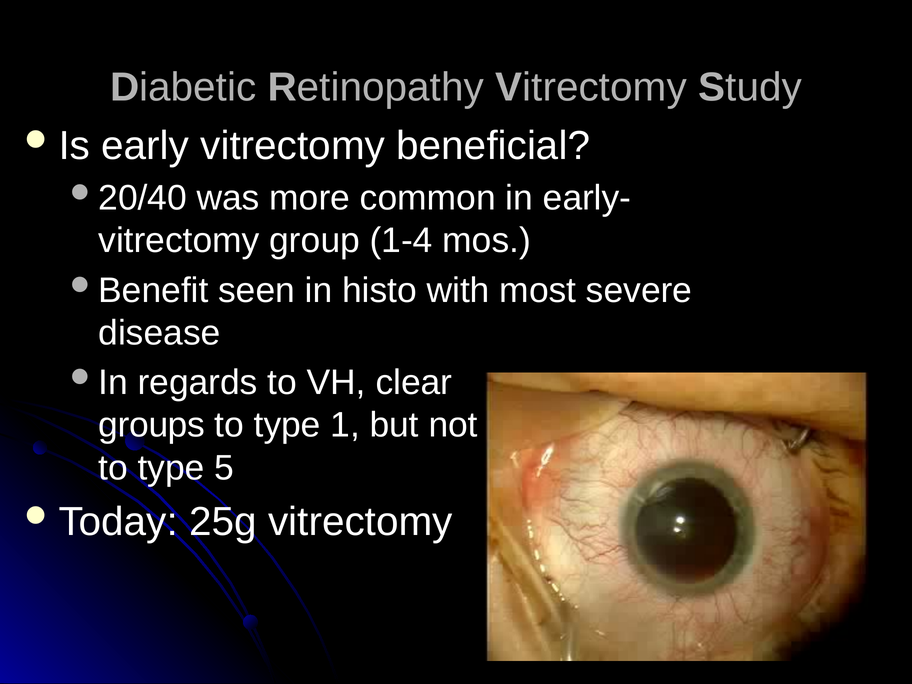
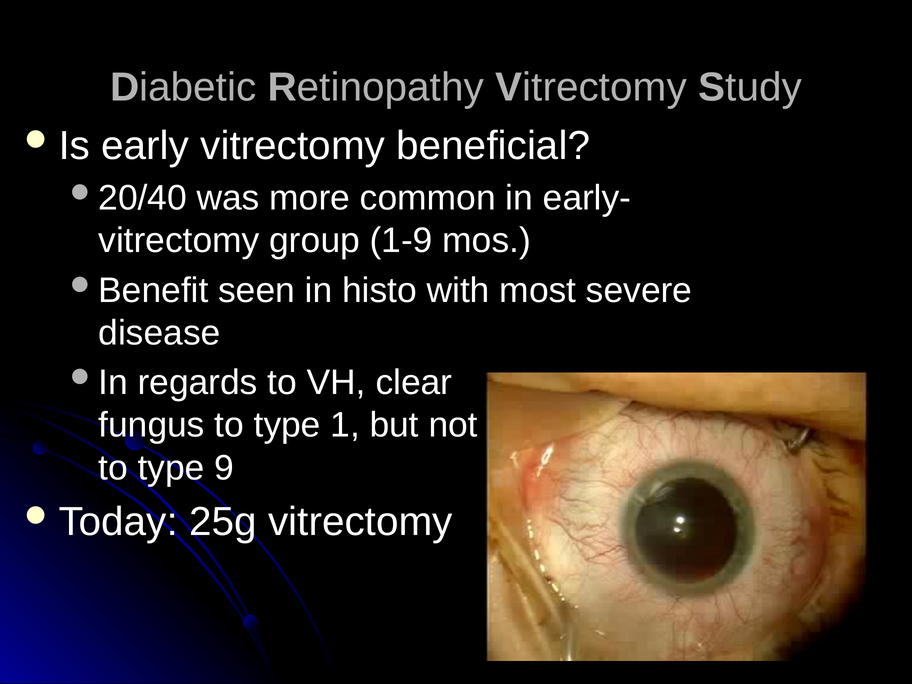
1-4: 1-4 -> 1-9
groups: groups -> fungus
5: 5 -> 9
